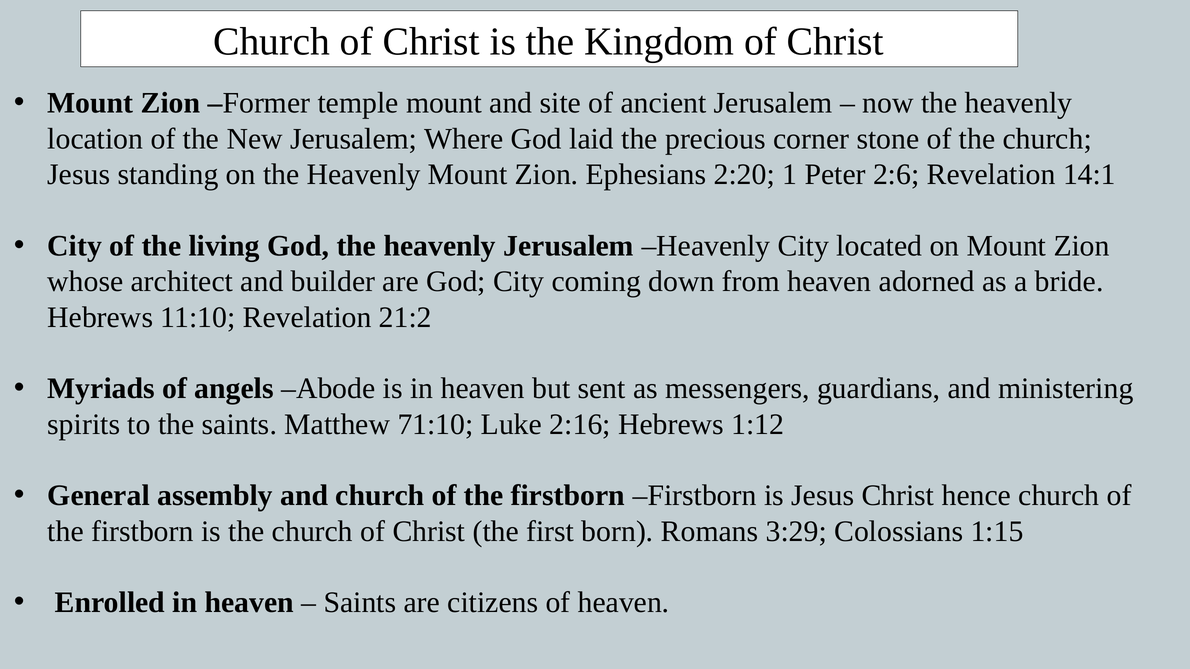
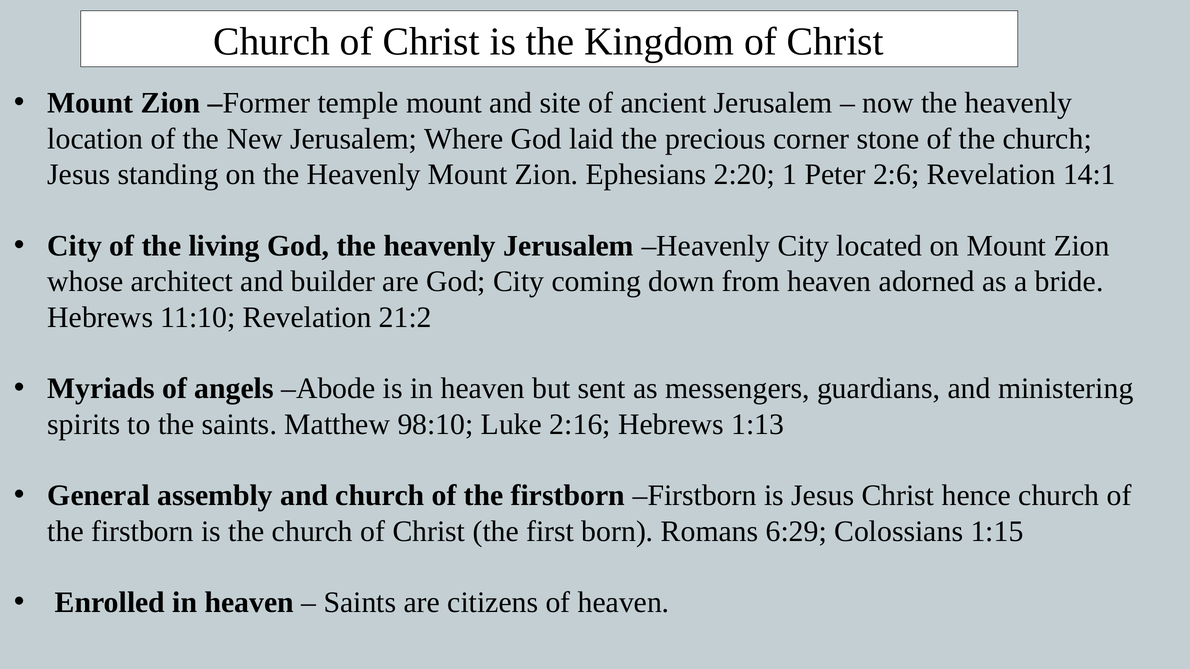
71:10: 71:10 -> 98:10
1:12: 1:12 -> 1:13
3:29: 3:29 -> 6:29
